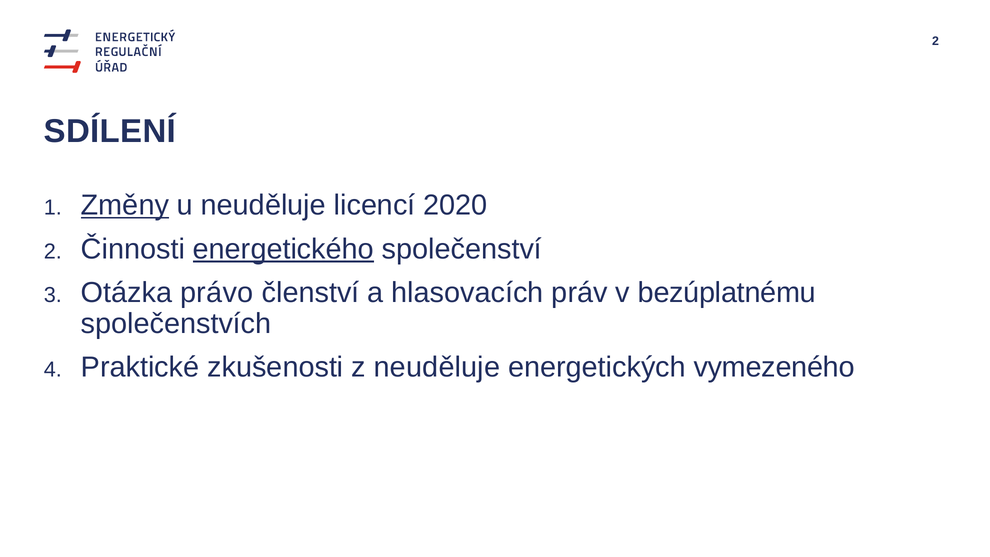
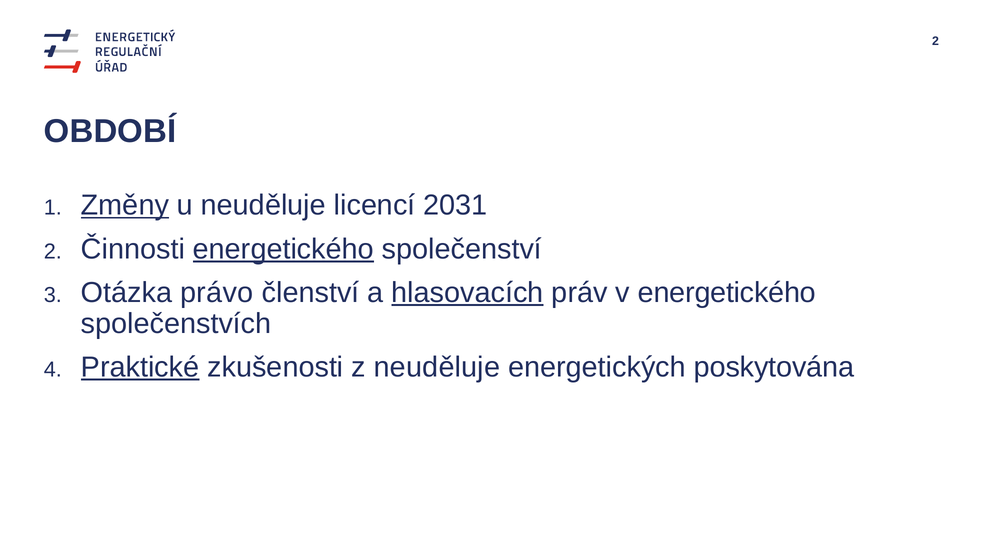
SDÍLENÍ: SDÍLENÍ -> OBDOBÍ
2020: 2020 -> 2031
hlasovacích underline: none -> present
v bezúplatnému: bezúplatnému -> energetického
Praktické underline: none -> present
vymezeného: vymezeného -> poskytována
